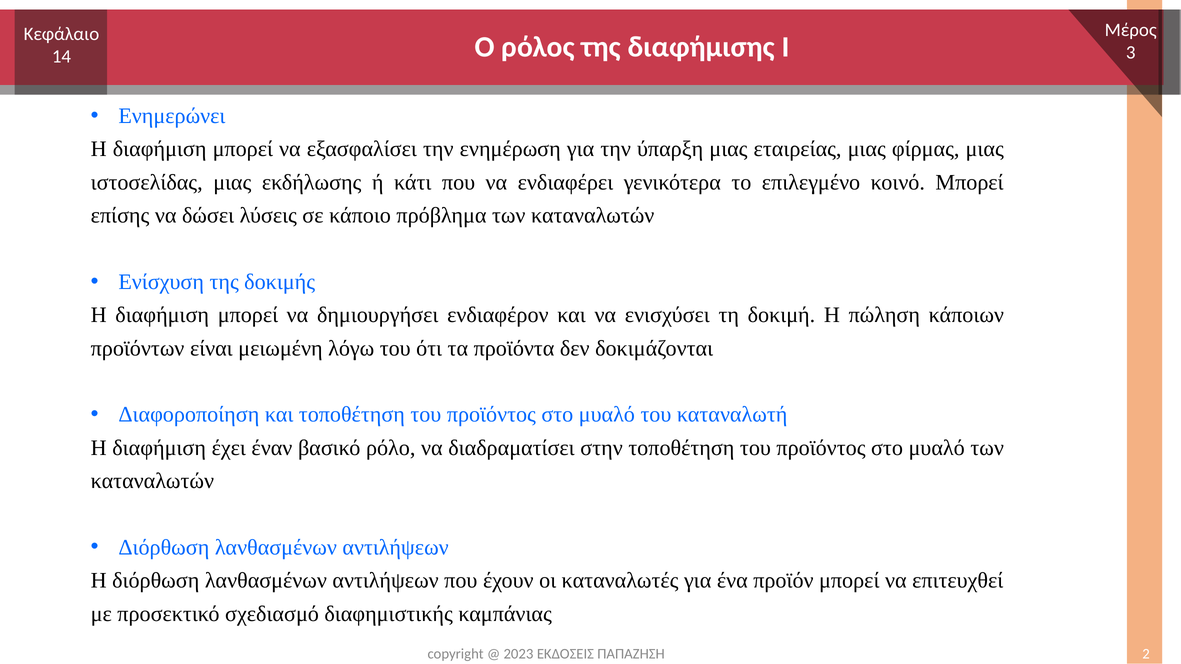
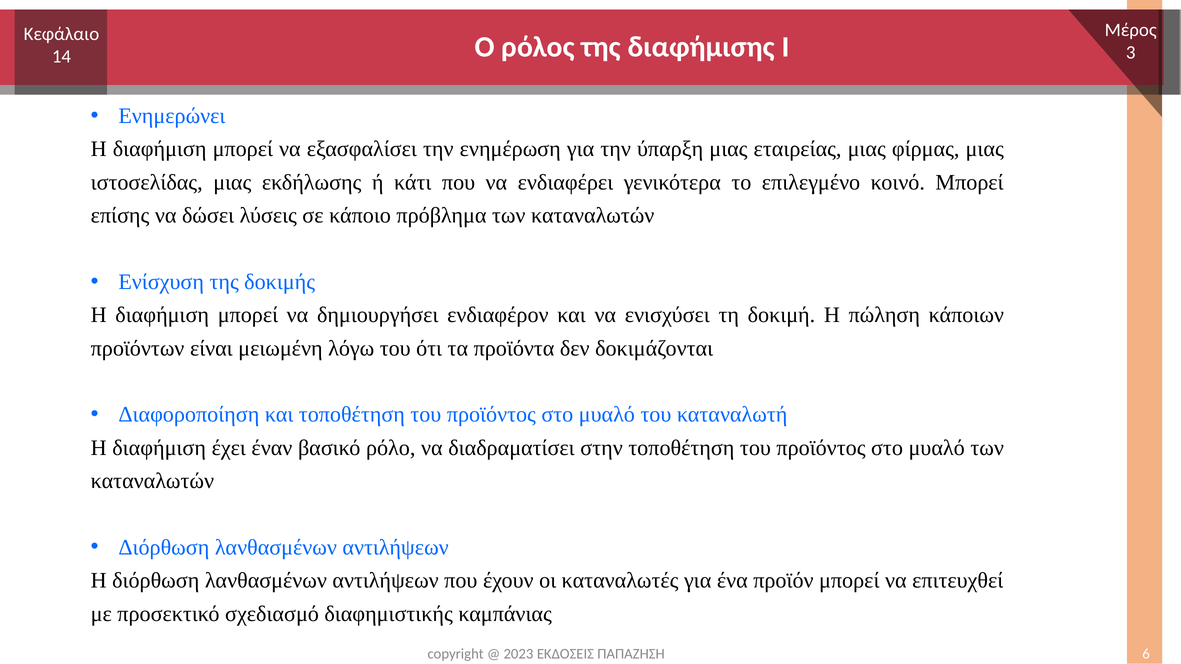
2: 2 -> 6
